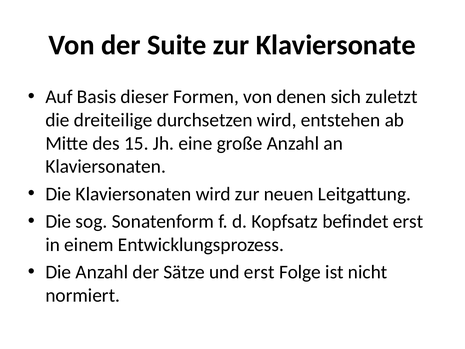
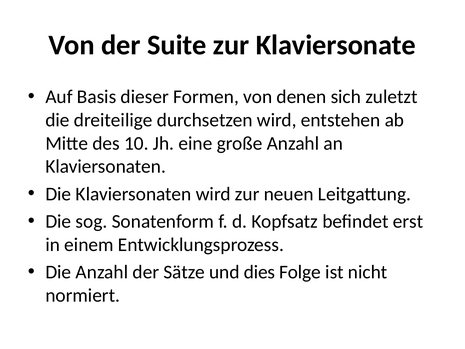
15: 15 -> 10
und erst: erst -> dies
